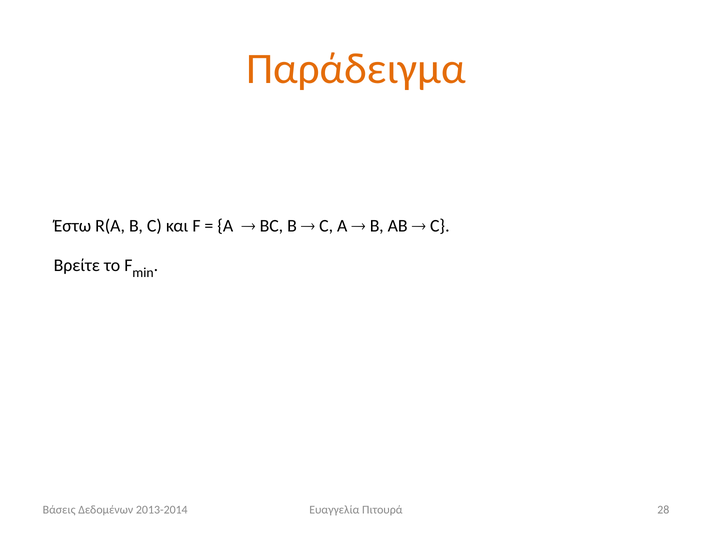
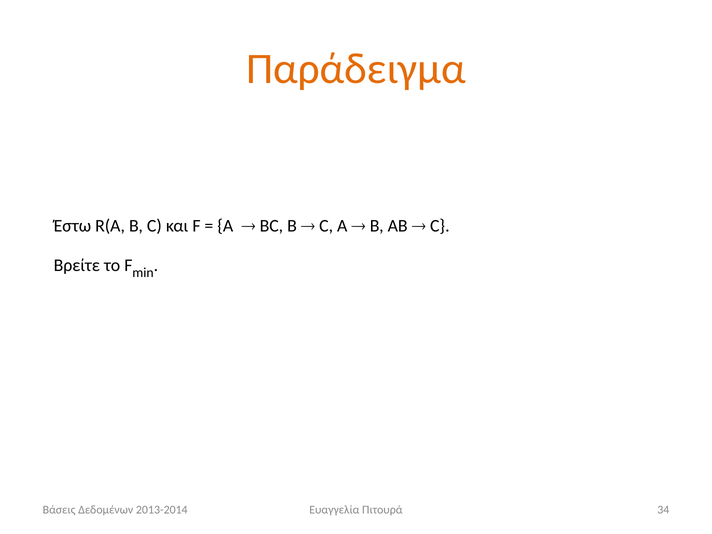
28: 28 -> 34
